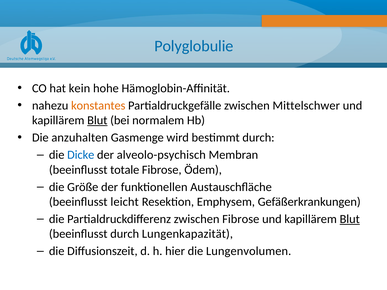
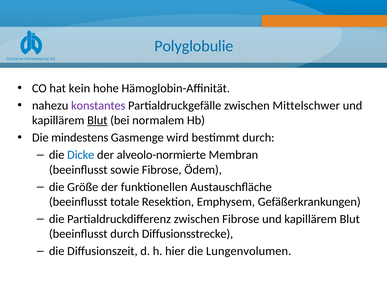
konstantes colour: orange -> purple
anzuhalten: anzuhalten -> mindestens
alveolo-psychisch: alveolo-psychisch -> alveolo-normierte
totale: totale -> sowie
leicht: leicht -> totale
Blut at (350, 219) underline: present -> none
Lungenkapazität: Lungenkapazität -> Diffusionsstrecke
